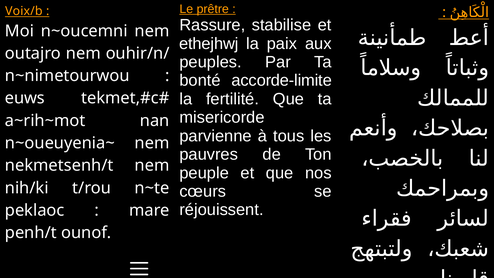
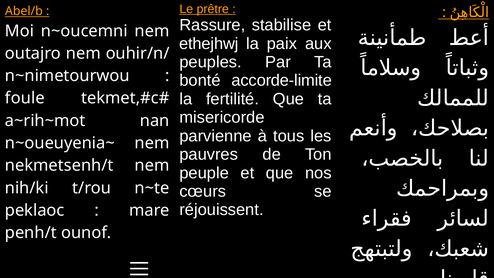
Voix/b: Voix/b -> Abel/b
euws: euws -> foule
